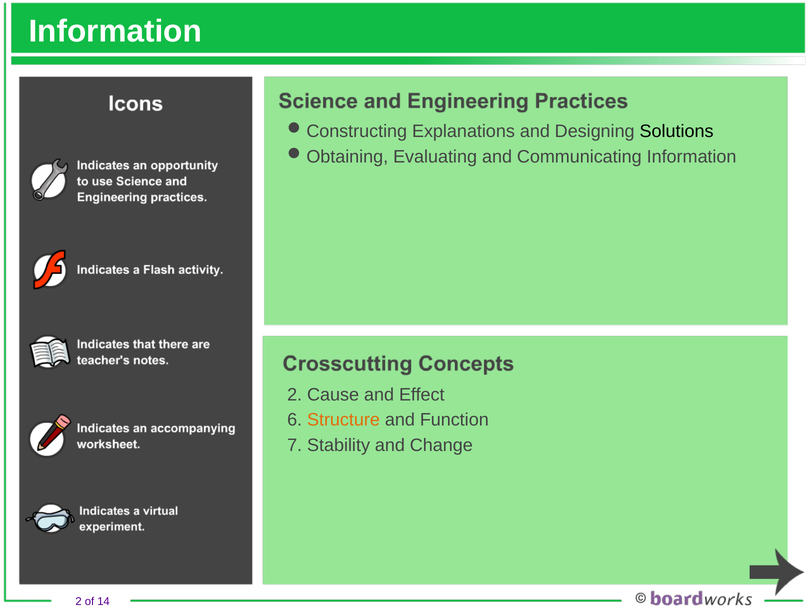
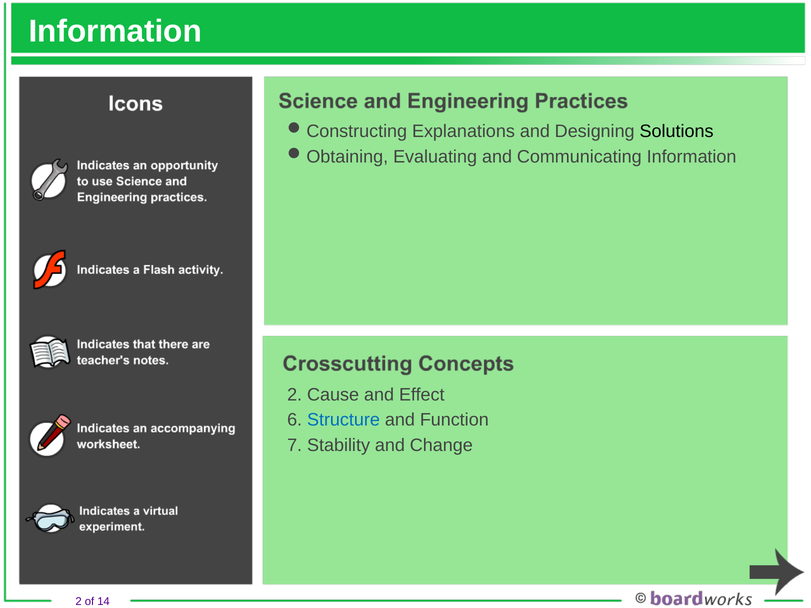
Structure colour: orange -> blue
